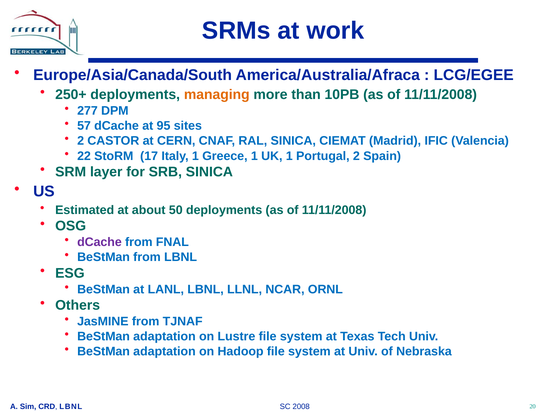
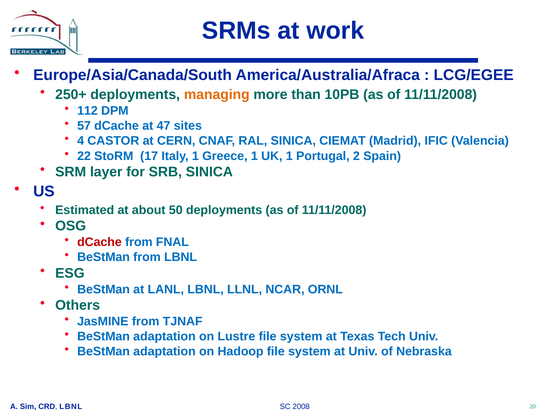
277: 277 -> 112
95: 95 -> 47
2 at (81, 141): 2 -> 4
dCache at (99, 242) colour: purple -> red
